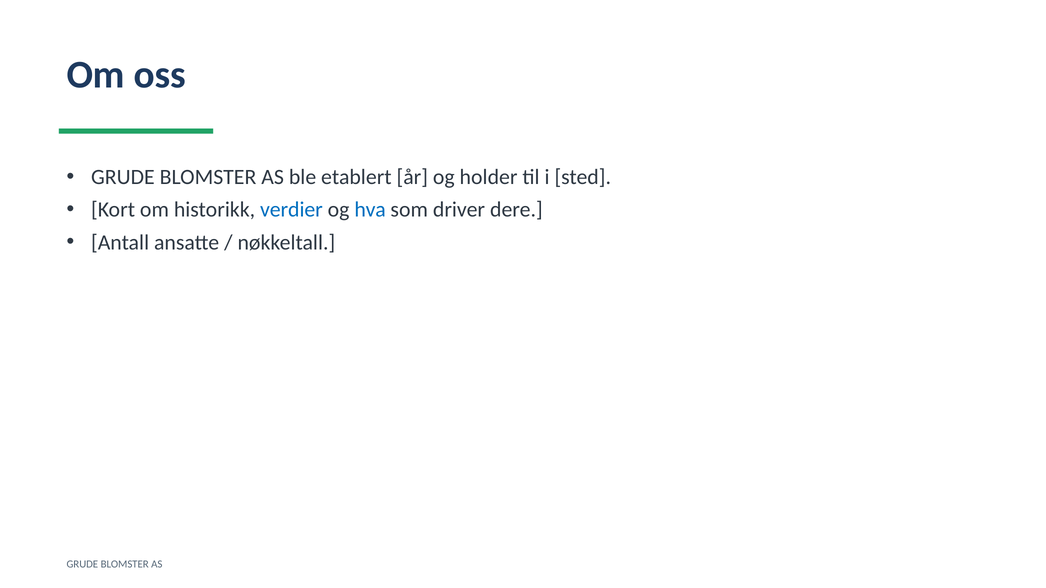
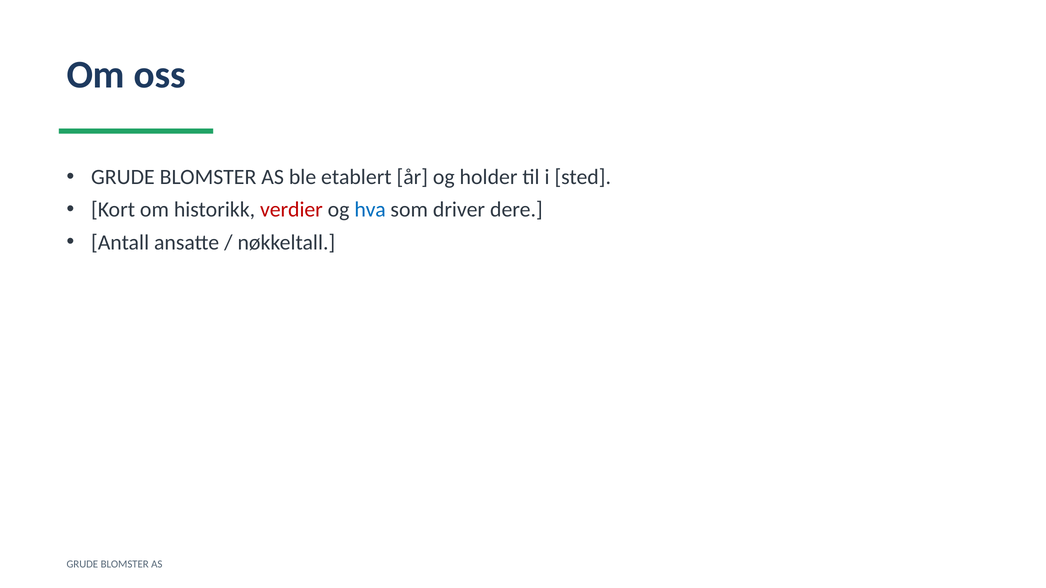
verdier colour: blue -> red
